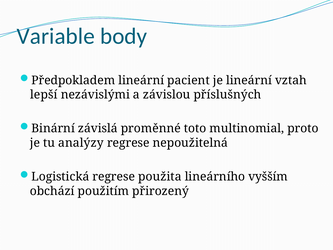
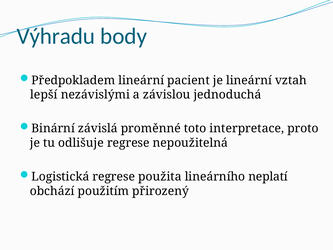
Variable: Variable -> Výhradu
příslušných: příslušných -> jednoduchá
multinomial: multinomial -> interpretace
analýzy: analýzy -> odlišuje
vyšším: vyšším -> neplatí
